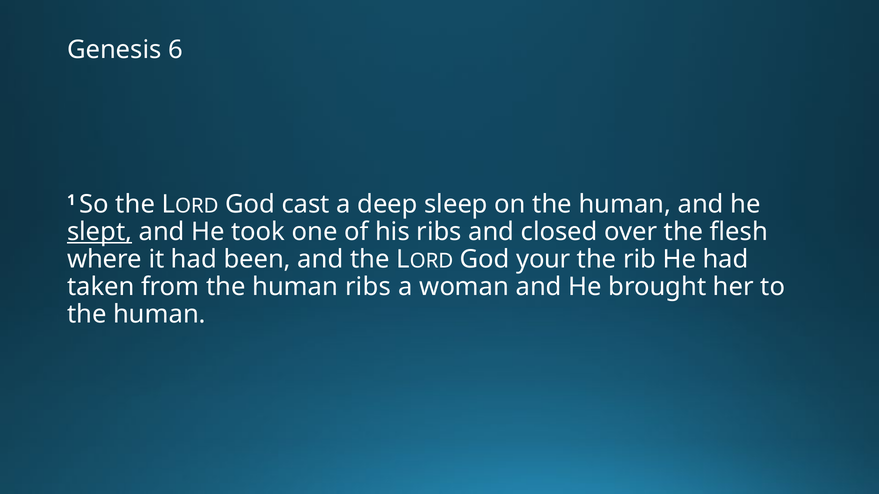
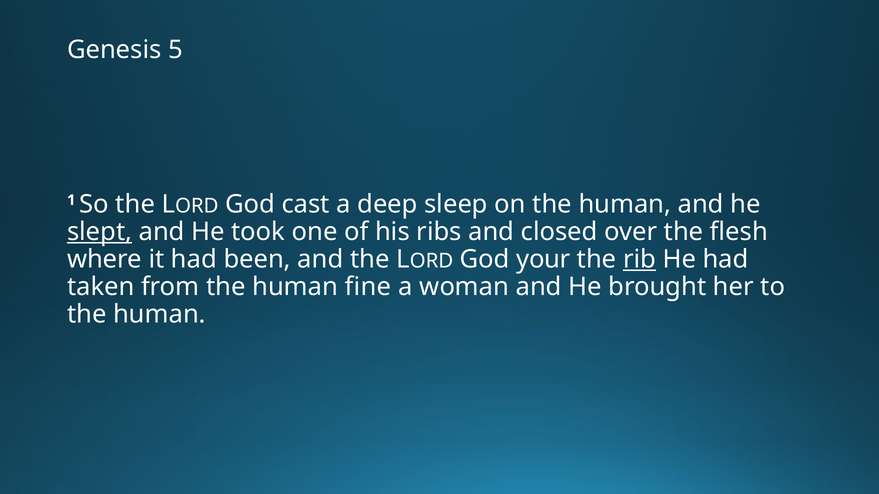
6: 6 -> 5
rib underline: none -> present
human ribs: ribs -> fine
